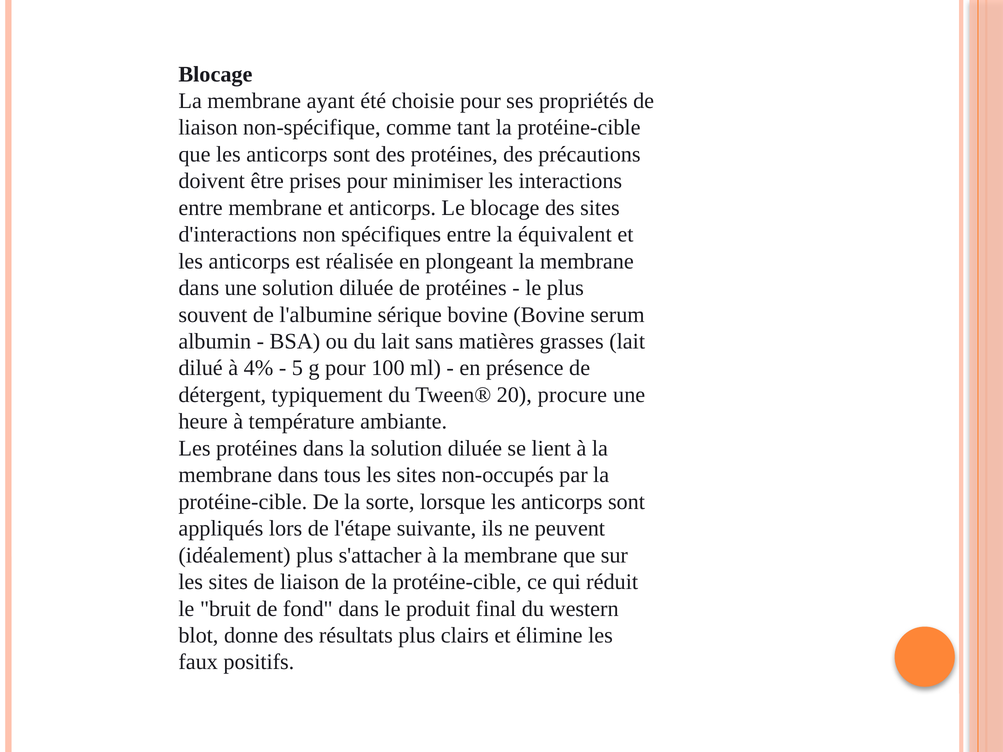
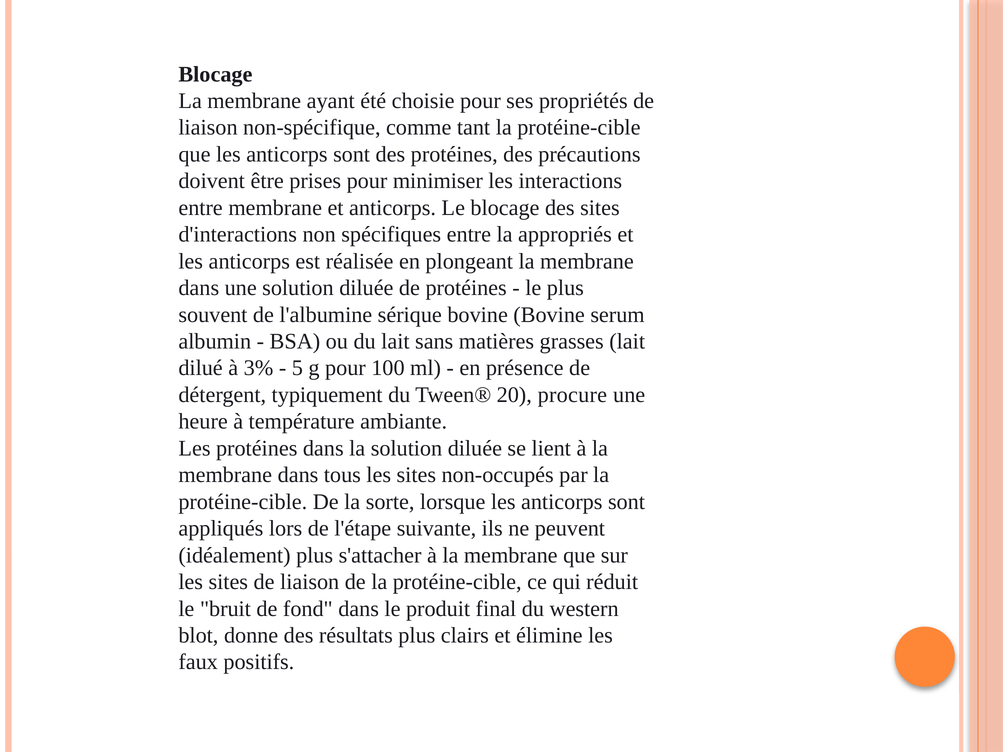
équivalent: équivalent -> appropriés
4%: 4% -> 3%
